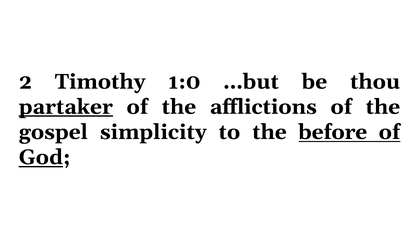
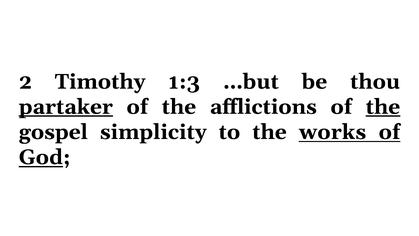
1:0: 1:0 -> 1:3
the at (383, 107) underline: none -> present
before: before -> works
